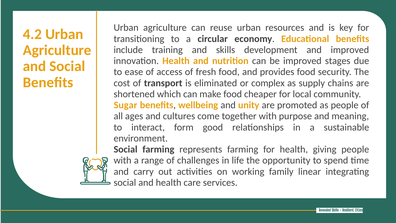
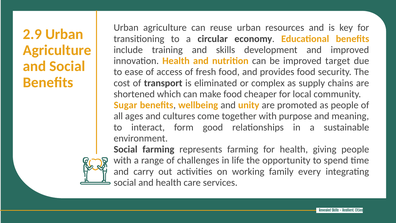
4.2: 4.2 -> 2.9
stages: stages -> target
linear: linear -> every
